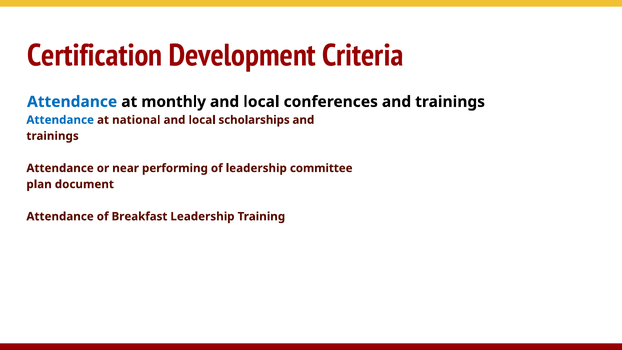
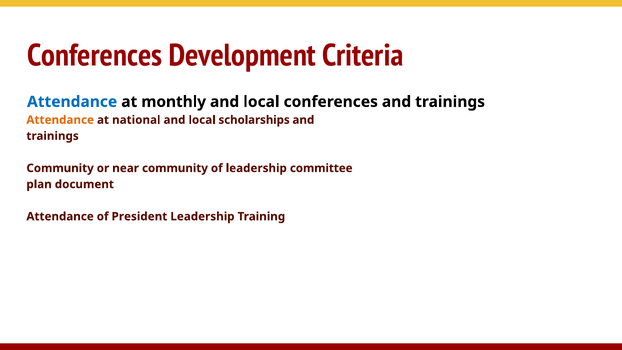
Certification at (95, 56): Certification -> Conferences
Attendance at (60, 120) colour: blue -> orange
Attendance at (60, 168): Attendance -> Community
near performing: performing -> community
Breakfast: Breakfast -> President
